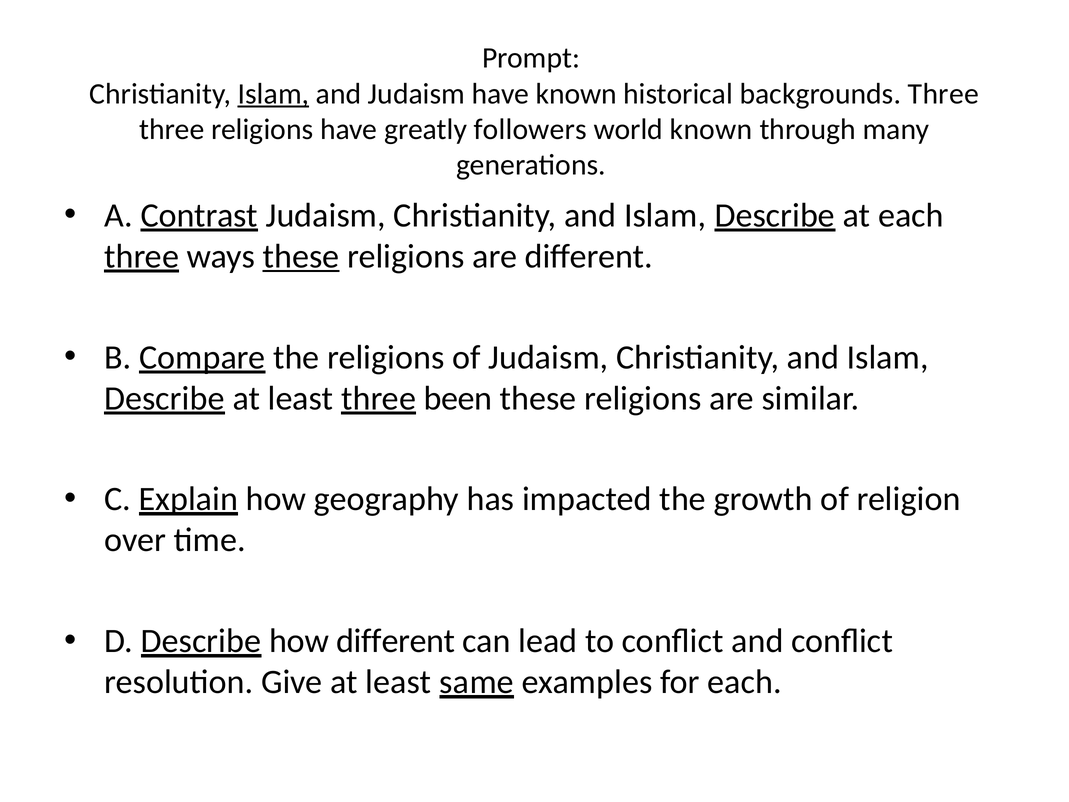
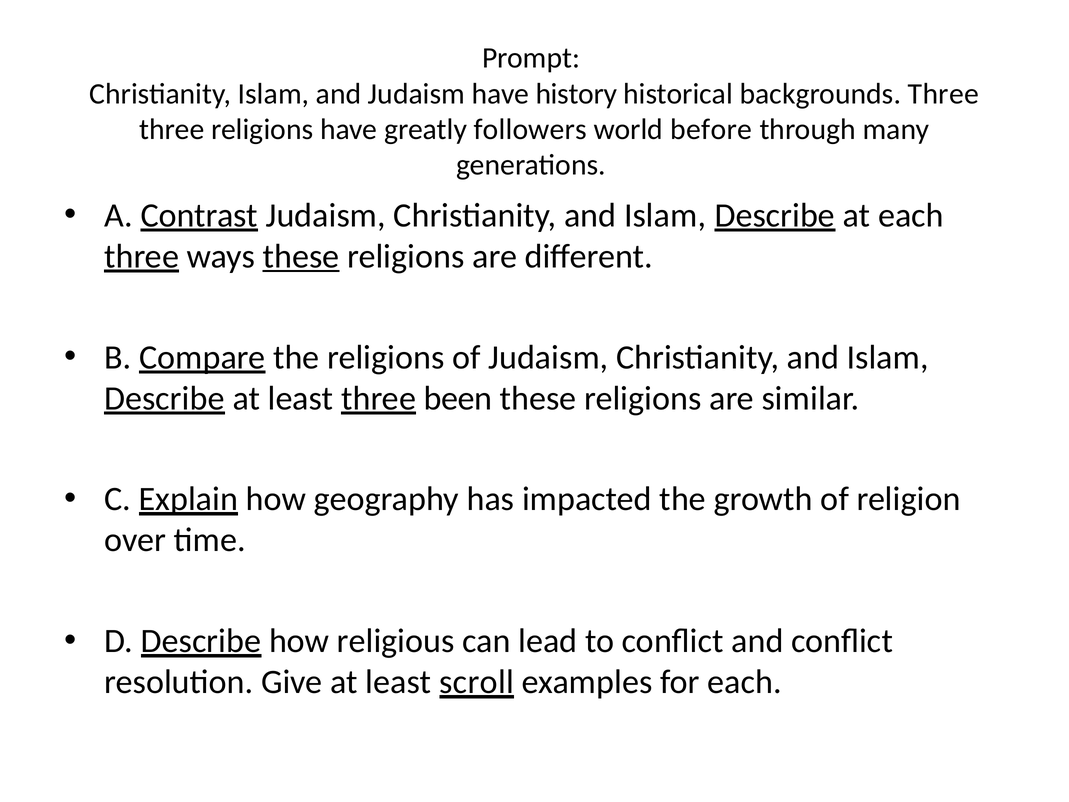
Islam at (273, 94) underline: present -> none
have known: known -> history
world known: known -> before
how different: different -> religious
same: same -> scroll
